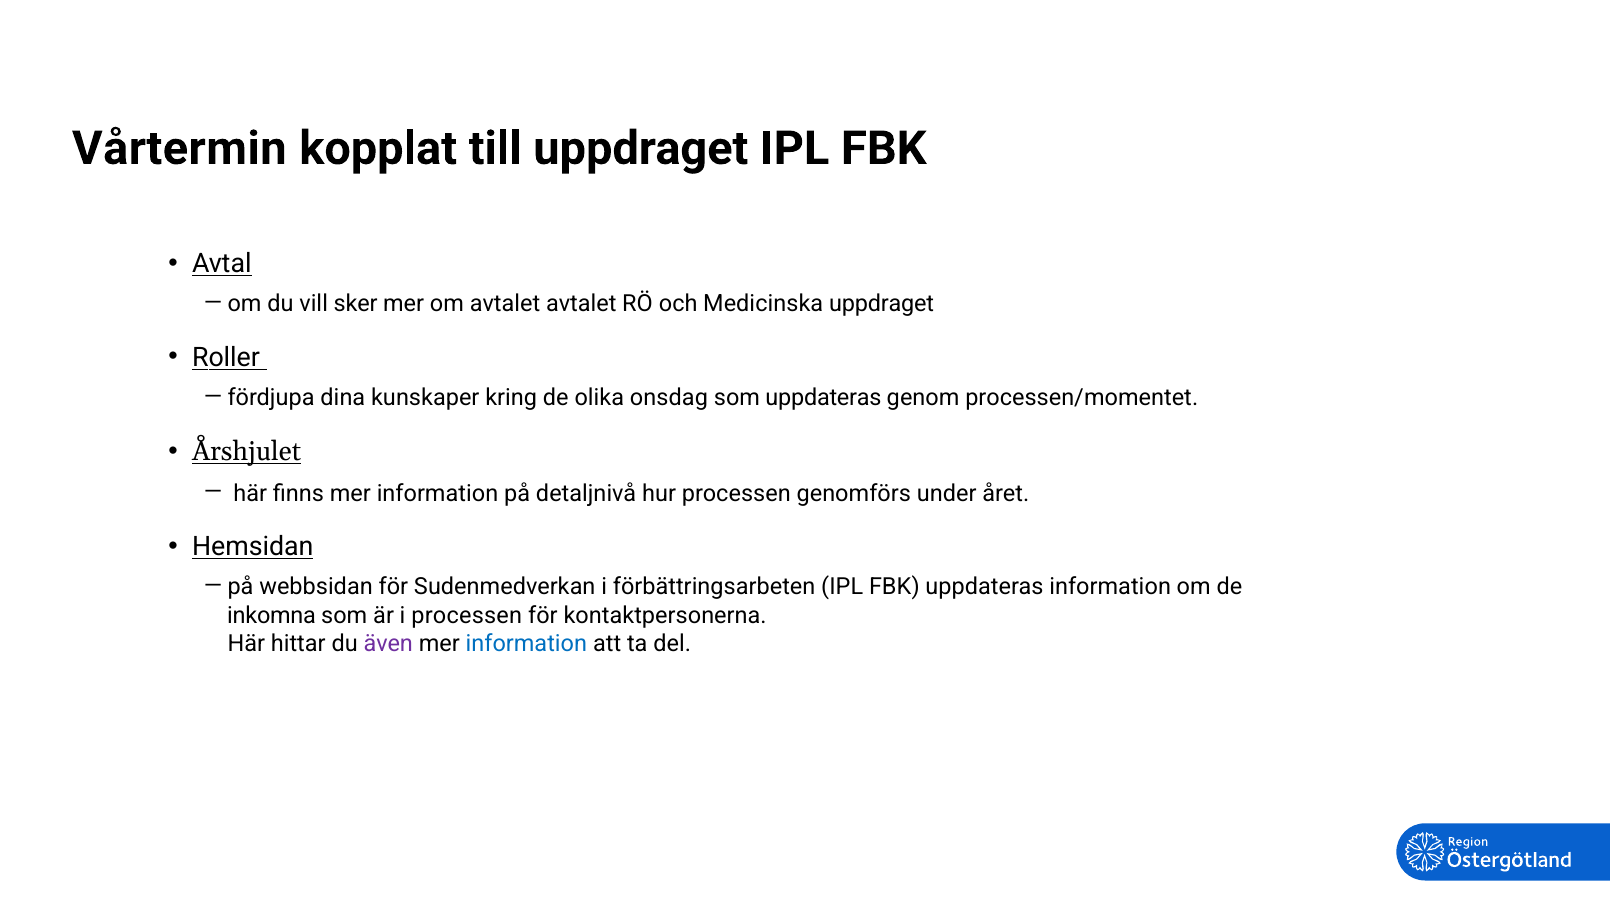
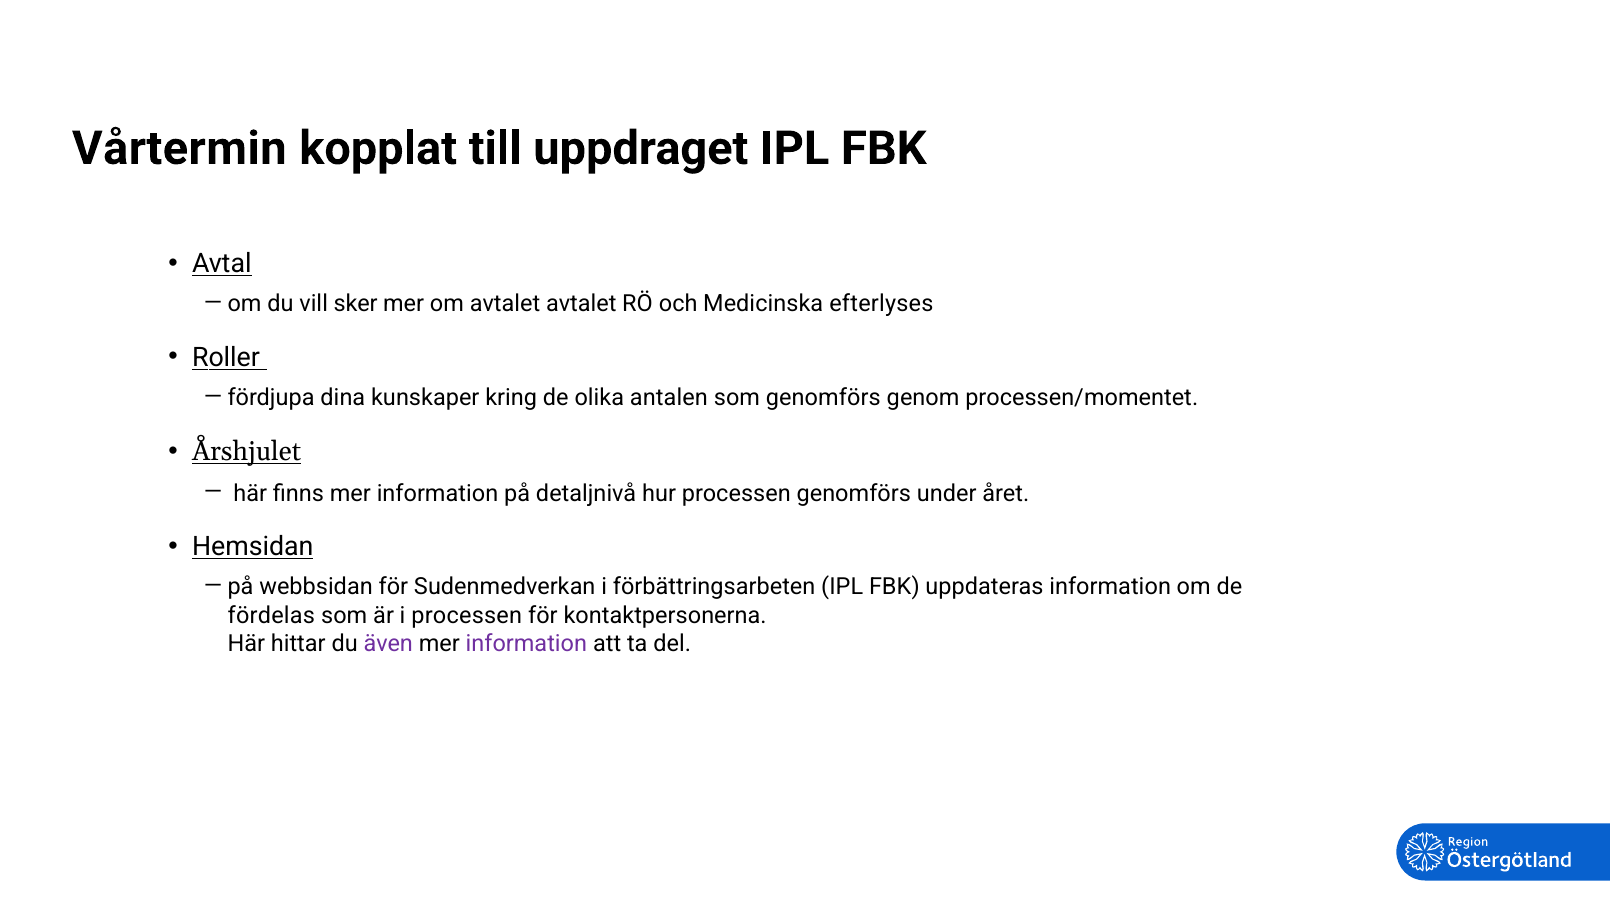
Medicinska uppdraget: uppdraget -> efterlyses
onsdag: onsdag -> antalen
som uppdateras: uppdateras -> genomförs
inkomna: inkomna -> fördelas
information at (526, 643) colour: blue -> purple
